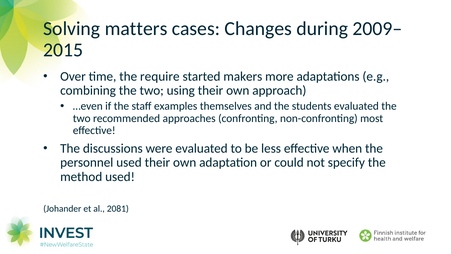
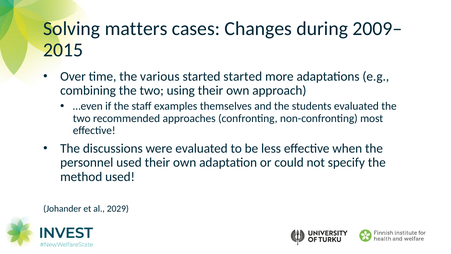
require: require -> various
started makers: makers -> started
2081: 2081 -> 2029
